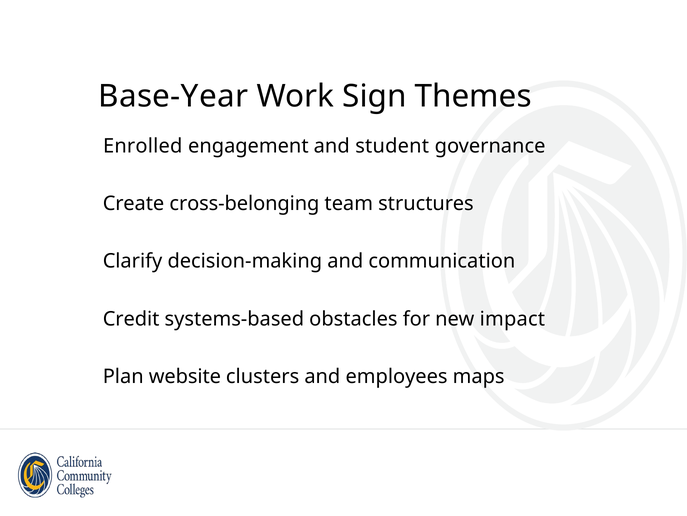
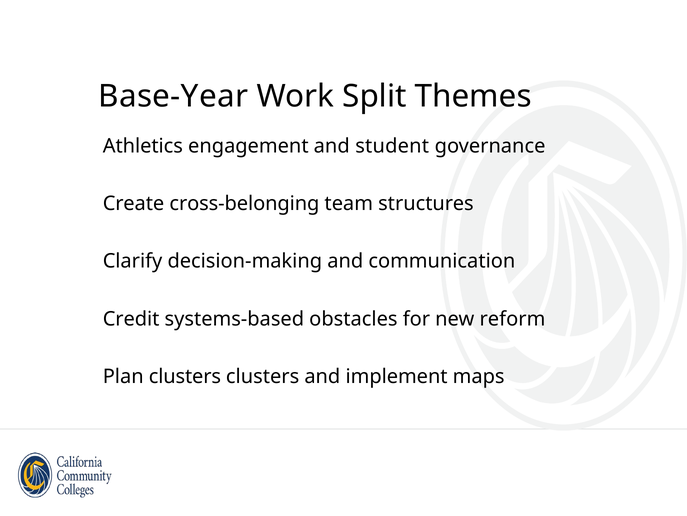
Sign: Sign -> Split
Enrolled: Enrolled -> Athletics
impact: impact -> reform
Plan website: website -> clusters
employees: employees -> implement
